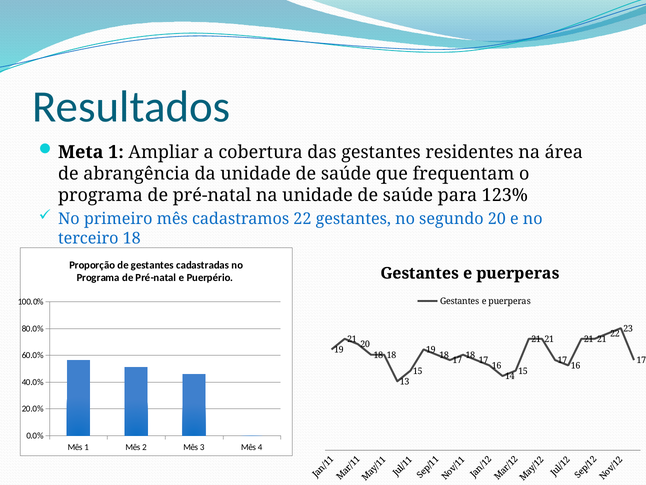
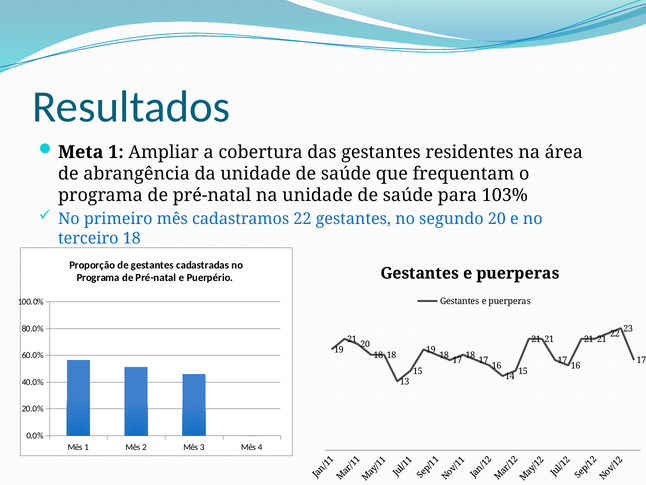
123%: 123% -> 103%
